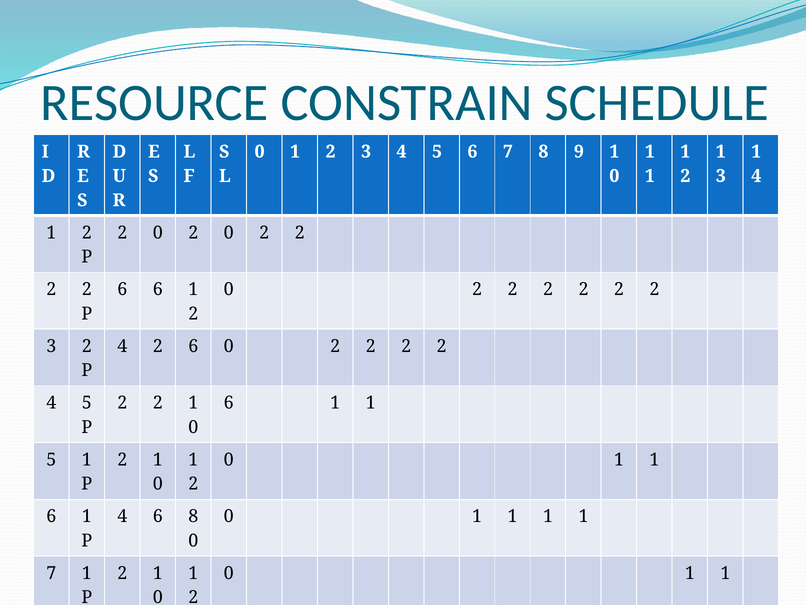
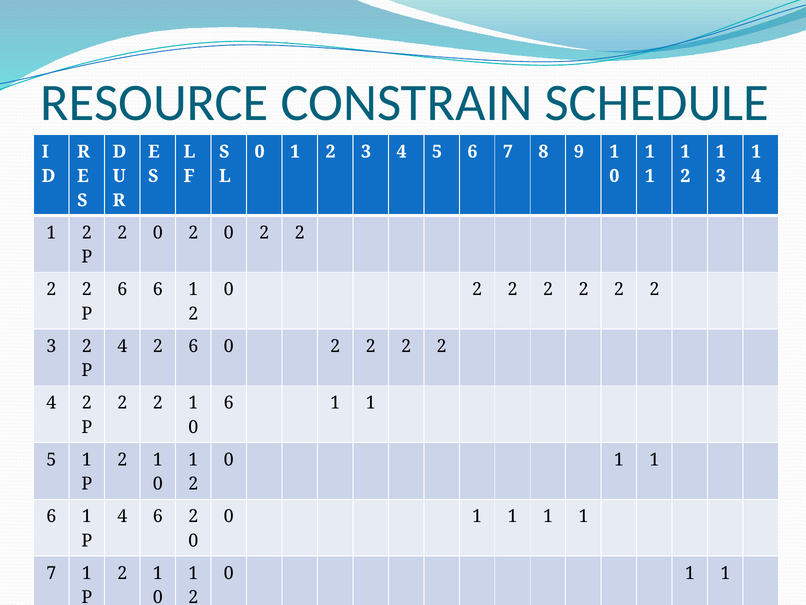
5 at (87, 403): 5 -> 2
6 8: 8 -> 2
